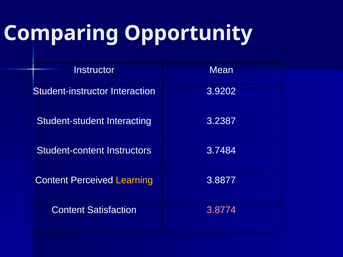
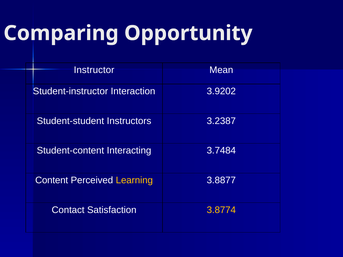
Interacting: Interacting -> Instructors
Instructors: Instructors -> Interacting
Content at (68, 210): Content -> Contact
3.8774 colour: pink -> yellow
